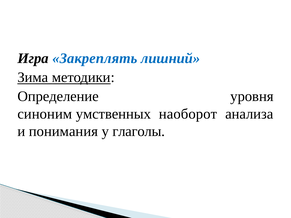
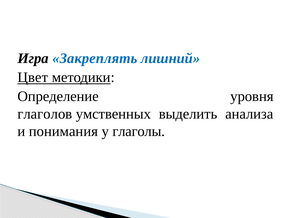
Зима: Зима -> Цвет
синоним: синоним -> глаголов
наоборот: наоборот -> выделить
